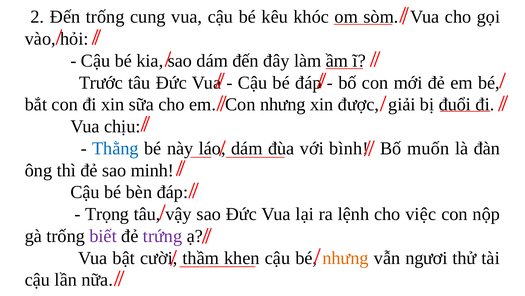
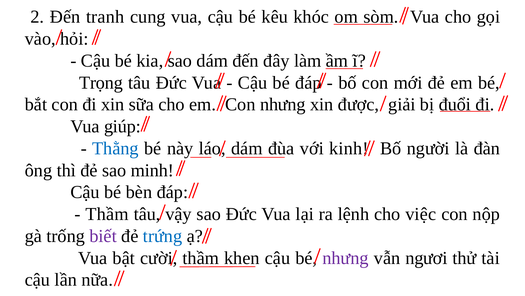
Đến trống: trống -> tranh
Trước: Trước -> Trọng
chịu: chịu -> giúp
bình: bình -> kinh
muốn: muốn -> người
Trọng at (107, 214): Trọng -> Thầm
trứng colour: purple -> blue
nhưng at (346, 257) colour: orange -> purple
